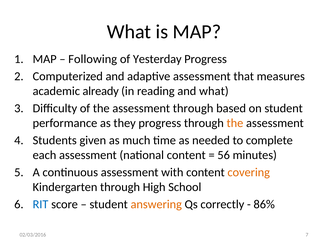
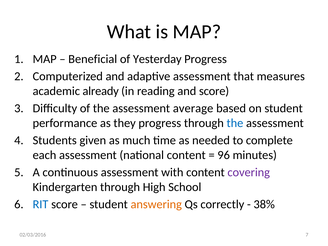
Following: Following -> Beneficial
and what: what -> score
assessment through: through -> average
the at (235, 123) colour: orange -> blue
56: 56 -> 96
covering colour: orange -> purple
86%: 86% -> 38%
